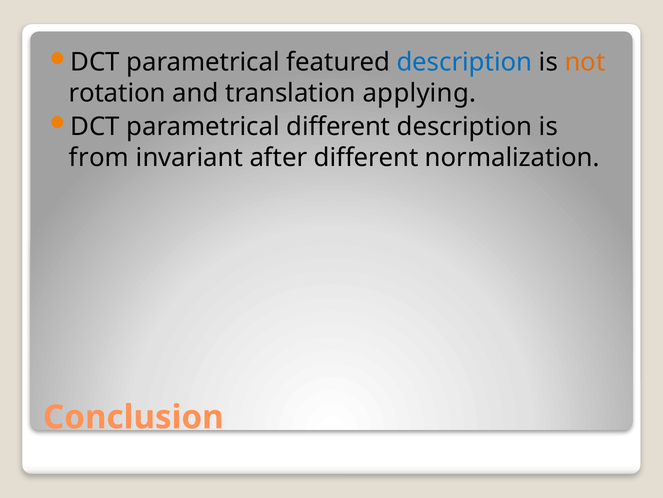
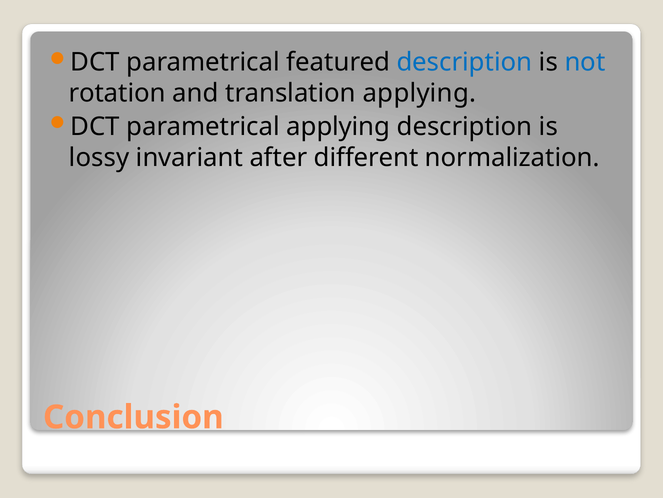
not colour: orange -> blue
parametrical different: different -> applying
from: from -> lossy
